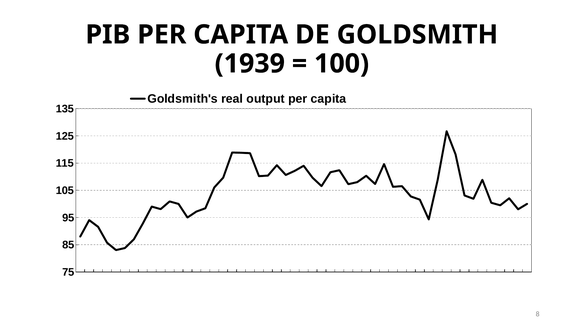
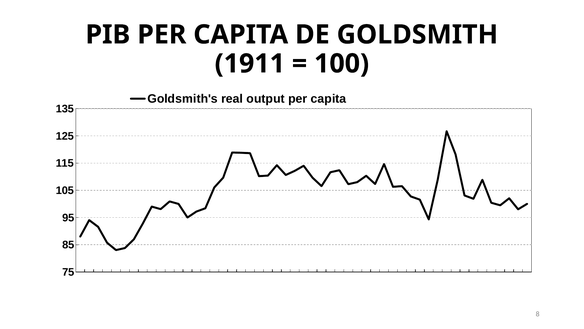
1939: 1939 -> 1911
